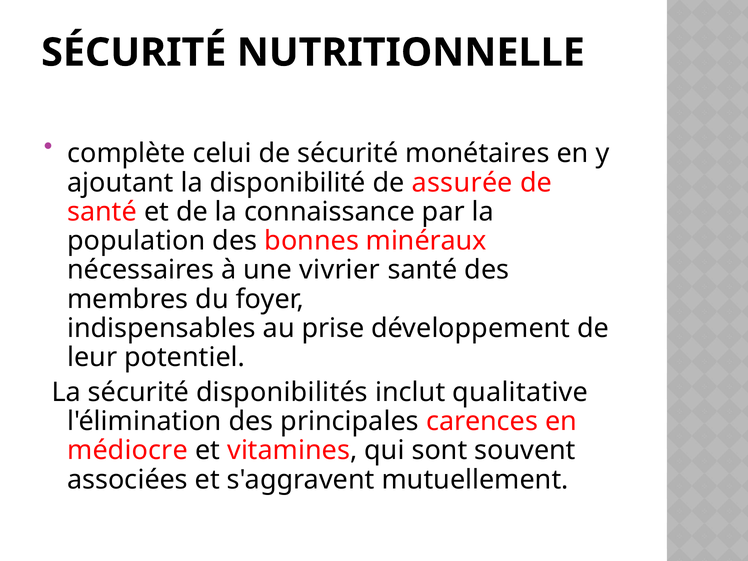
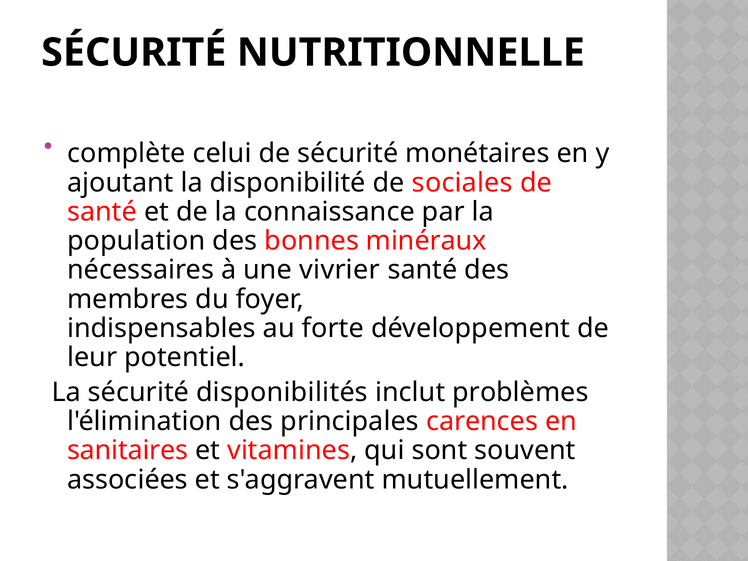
assurée: assurée -> sociales
prise: prise -> forte
qualitative: qualitative -> problèmes
médiocre: médiocre -> sanitaires
